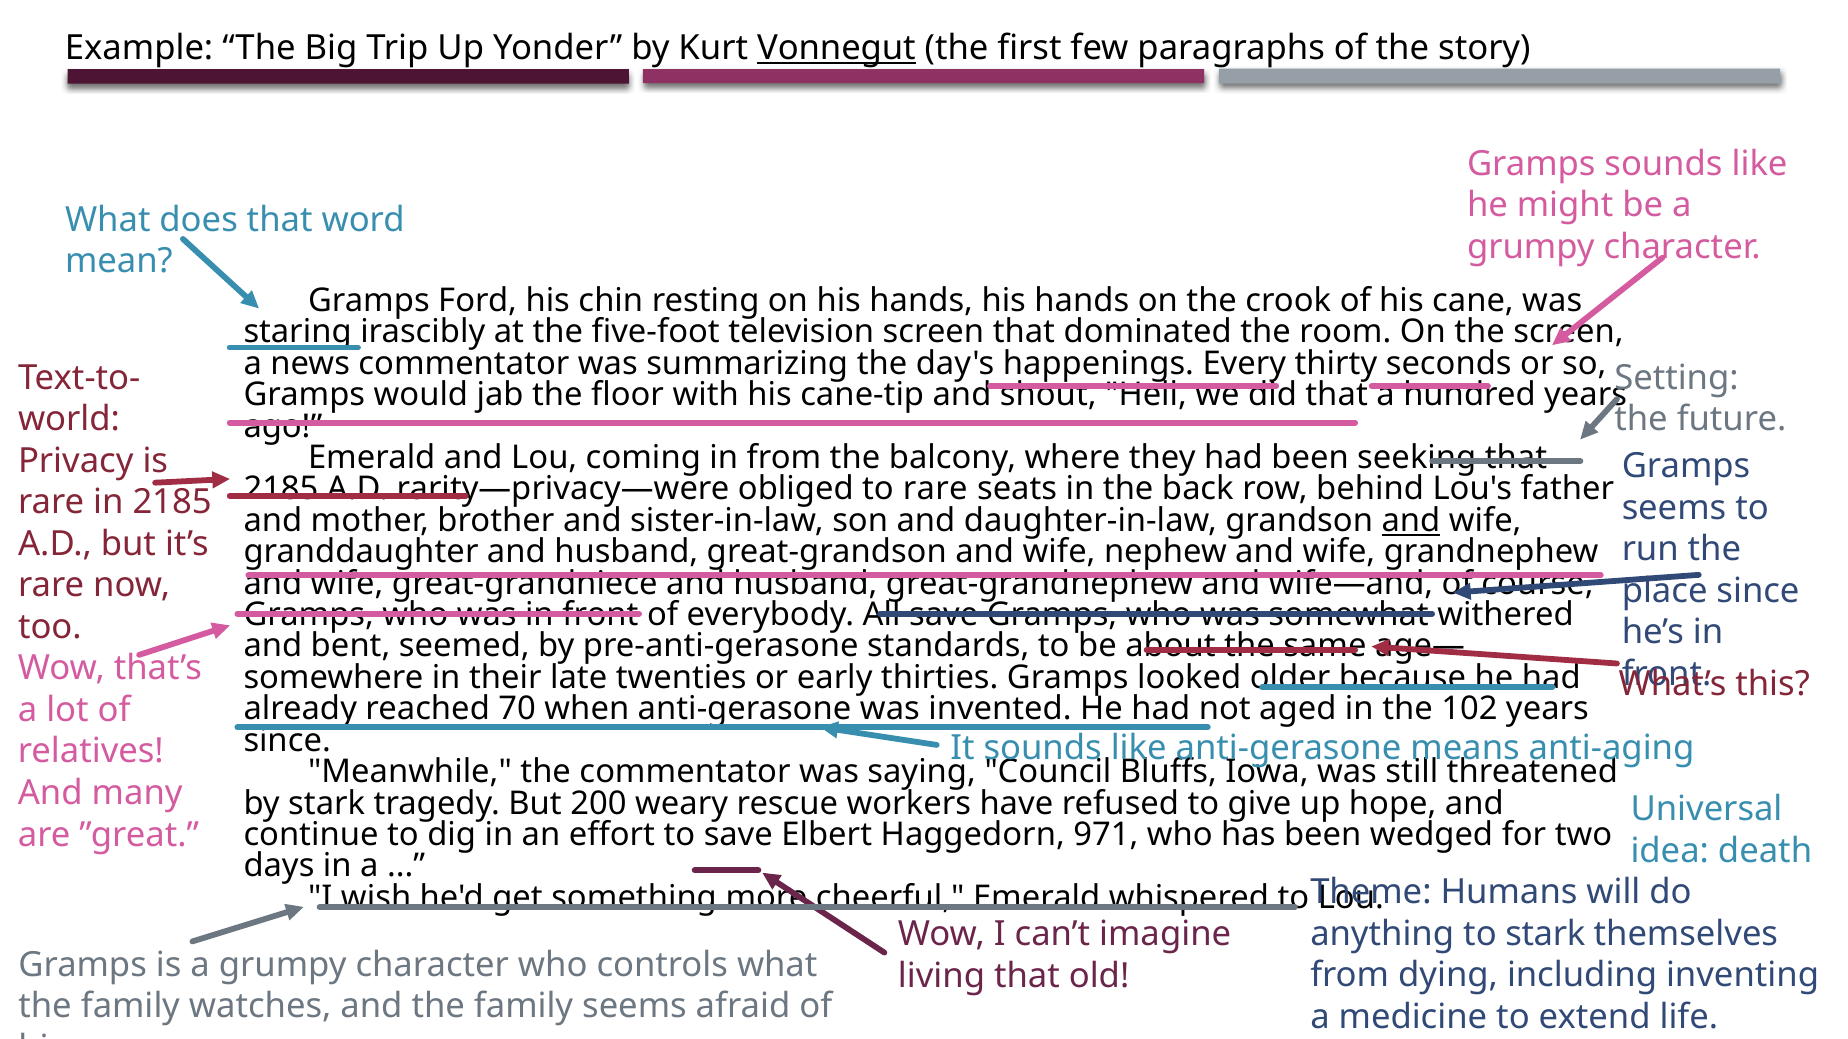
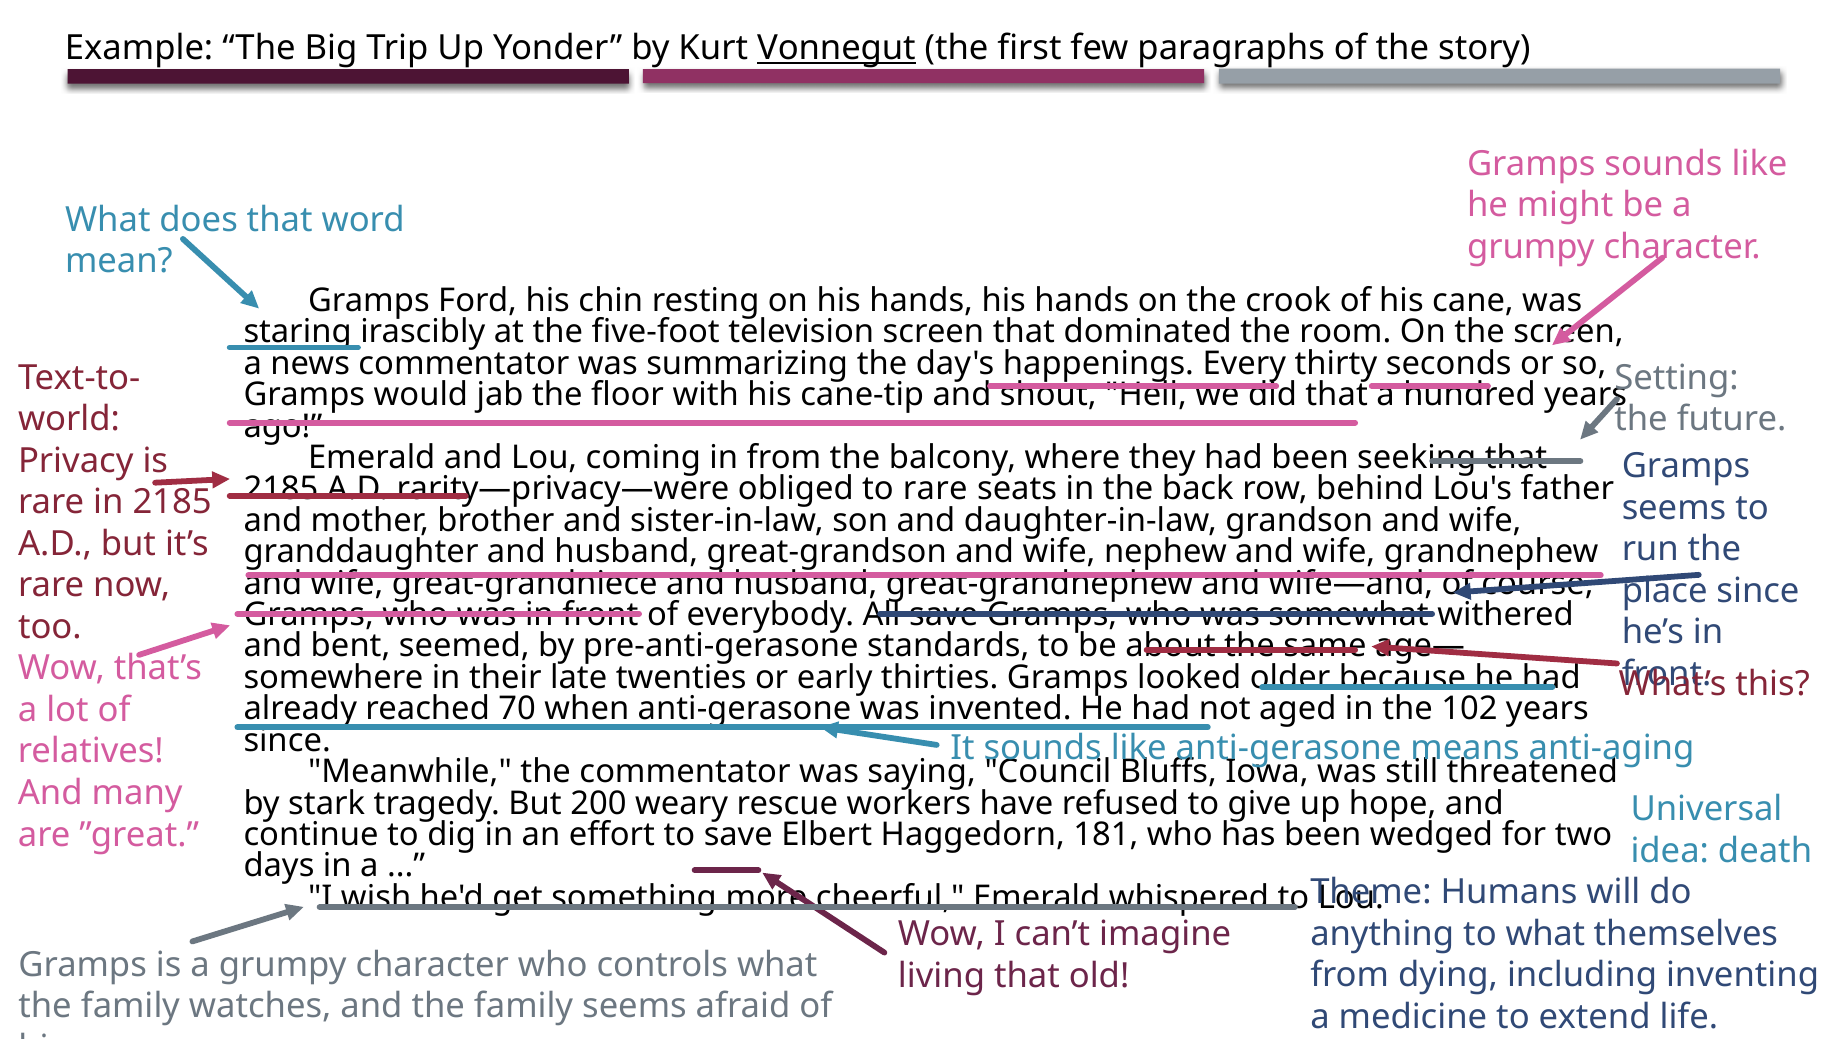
and at (1411, 521) underline: present -> none
971: 971 -> 181
to stark: stark -> what
